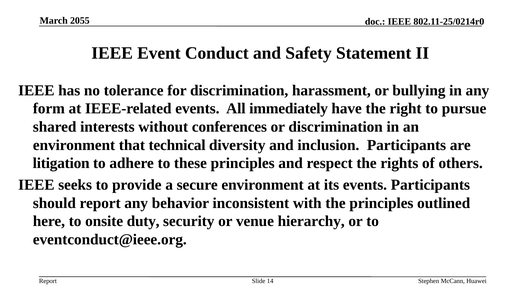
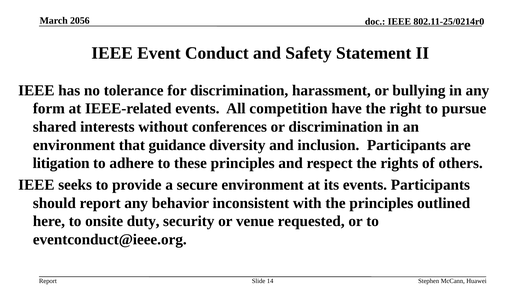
2055: 2055 -> 2056
immediately: immediately -> competition
technical: technical -> guidance
hierarchy: hierarchy -> requested
